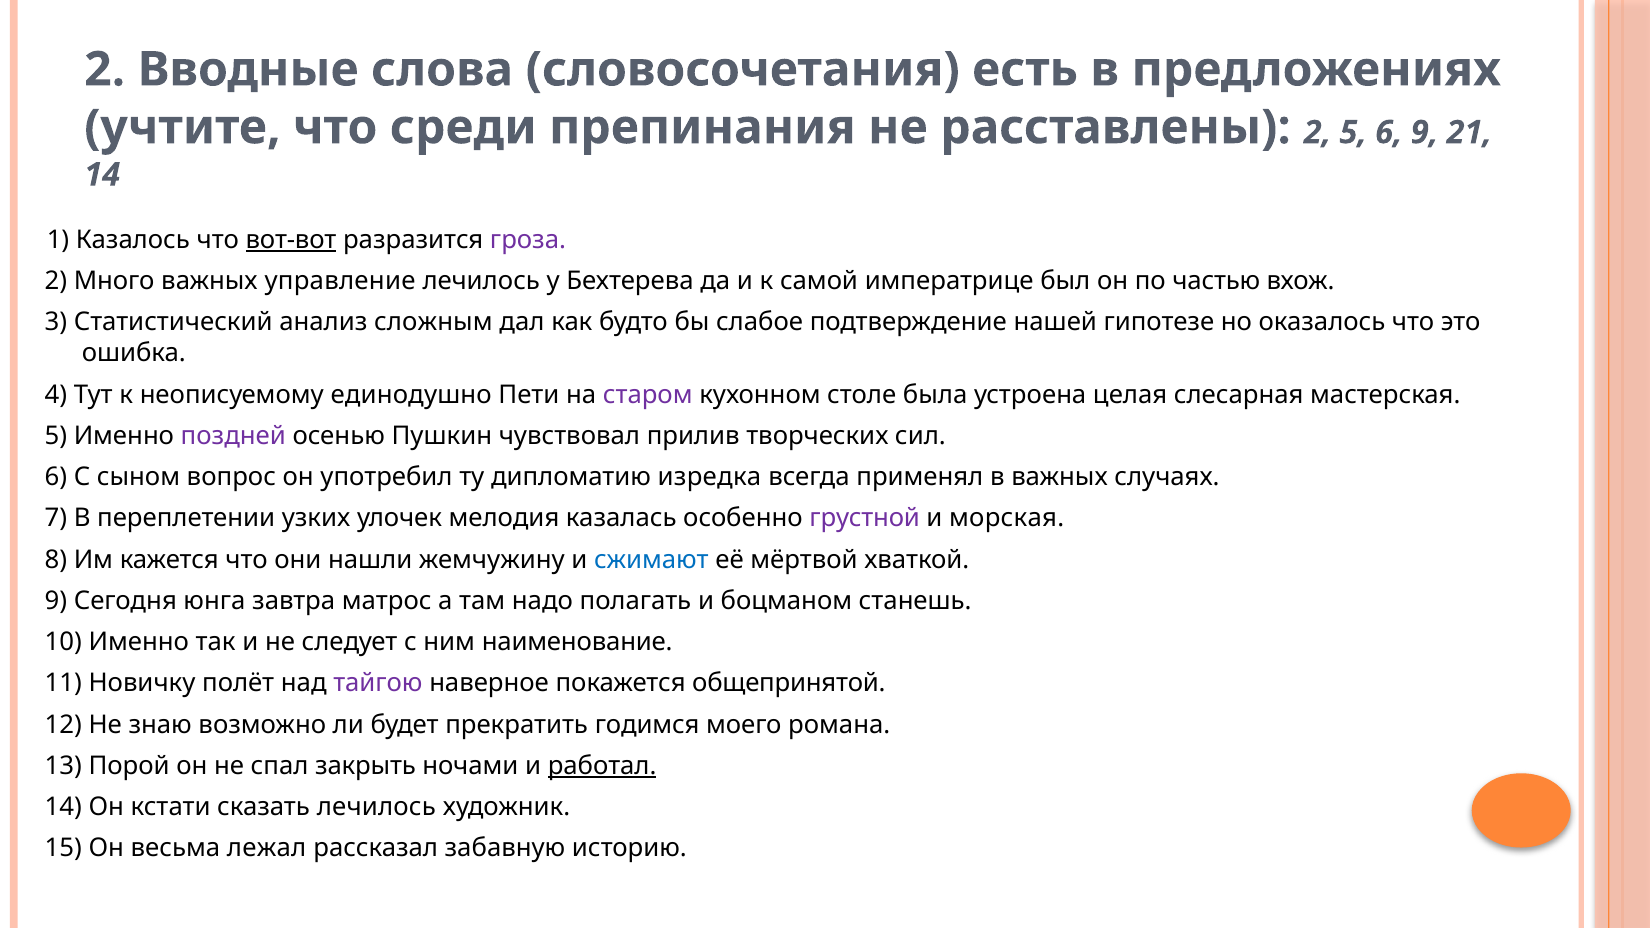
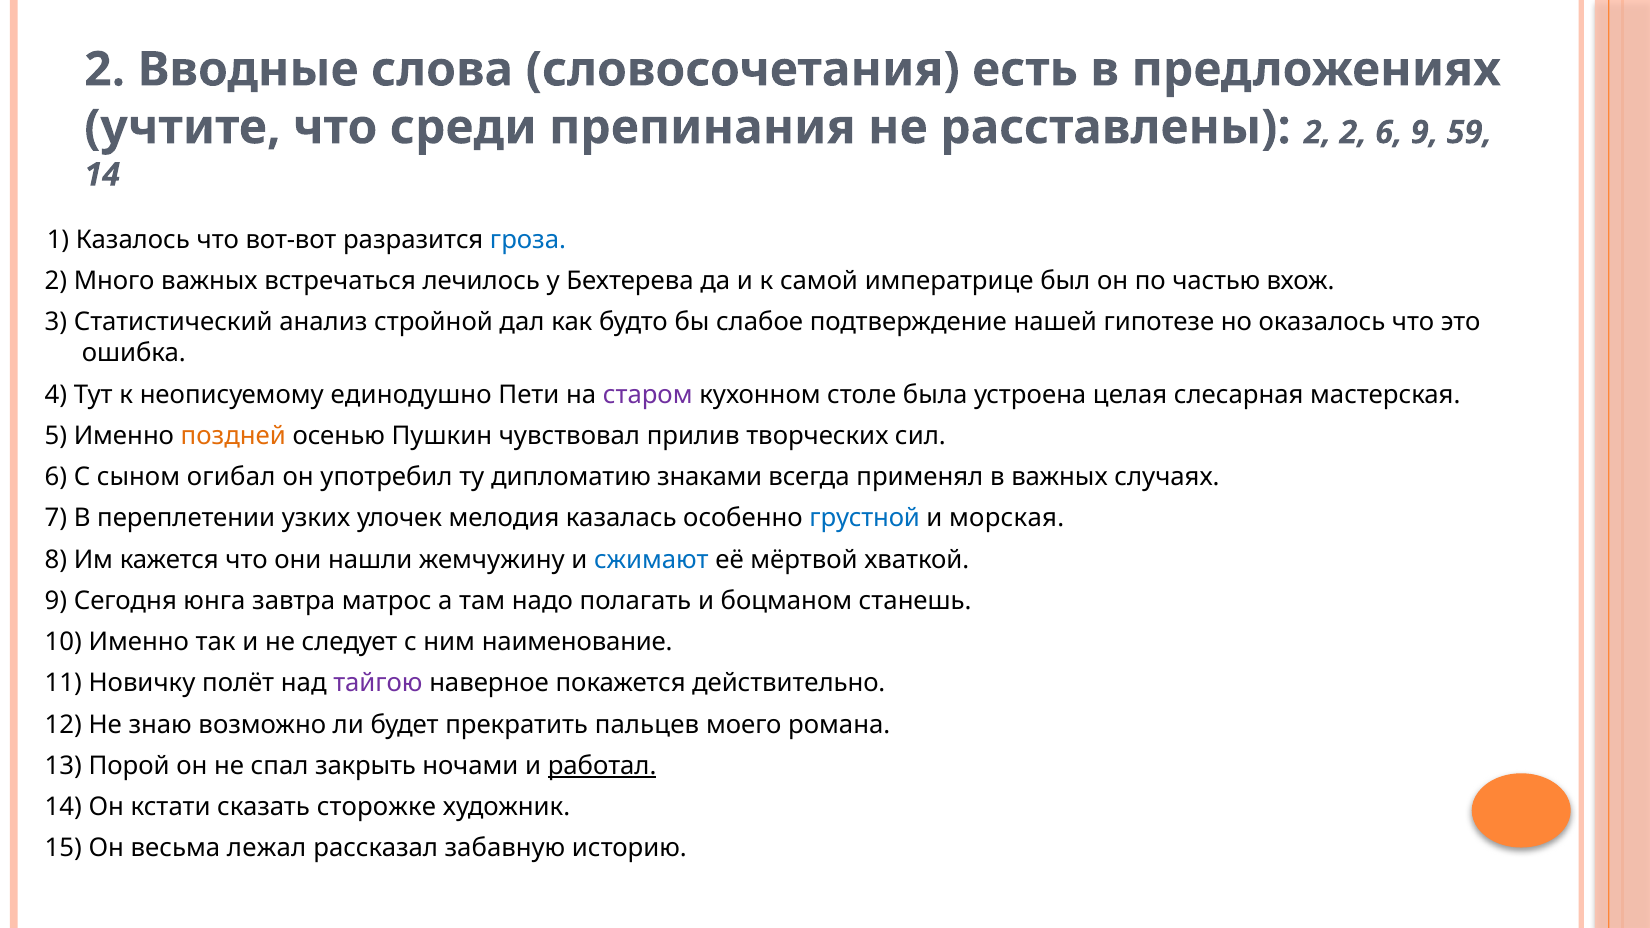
2 5: 5 -> 2
21: 21 -> 59
вот-вот underline: present -> none
гроза colour: purple -> blue
управление: управление -> встречаться
сложным: сложным -> стройной
поздней colour: purple -> orange
вопрос: вопрос -> огибал
изредка: изредка -> знаками
грустной colour: purple -> blue
общепринятой: общепринятой -> действительно
годимся: годимся -> пальцев
сказать лечилось: лечилось -> сторожке
